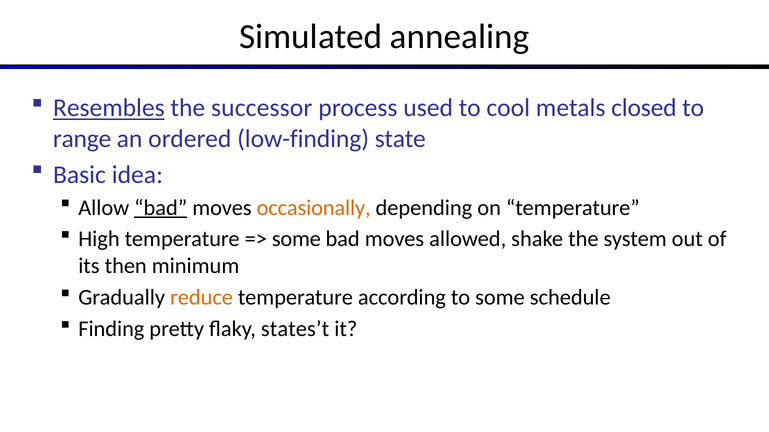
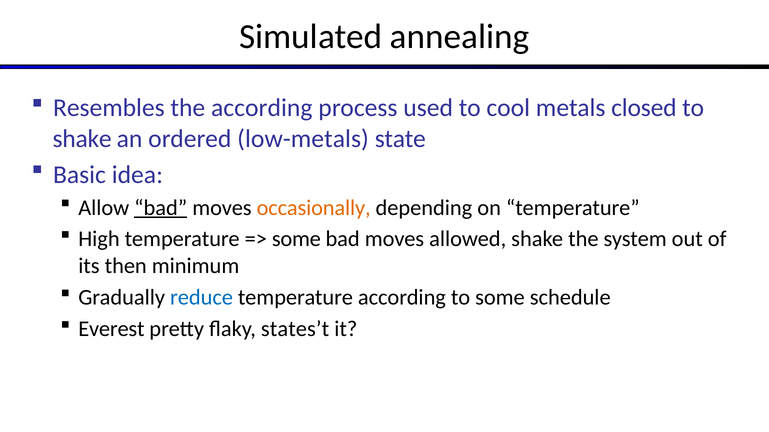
Resembles underline: present -> none
the successor: successor -> according
range at (82, 139): range -> shake
low-finding: low-finding -> low-metals
reduce colour: orange -> blue
Finding: Finding -> Everest
